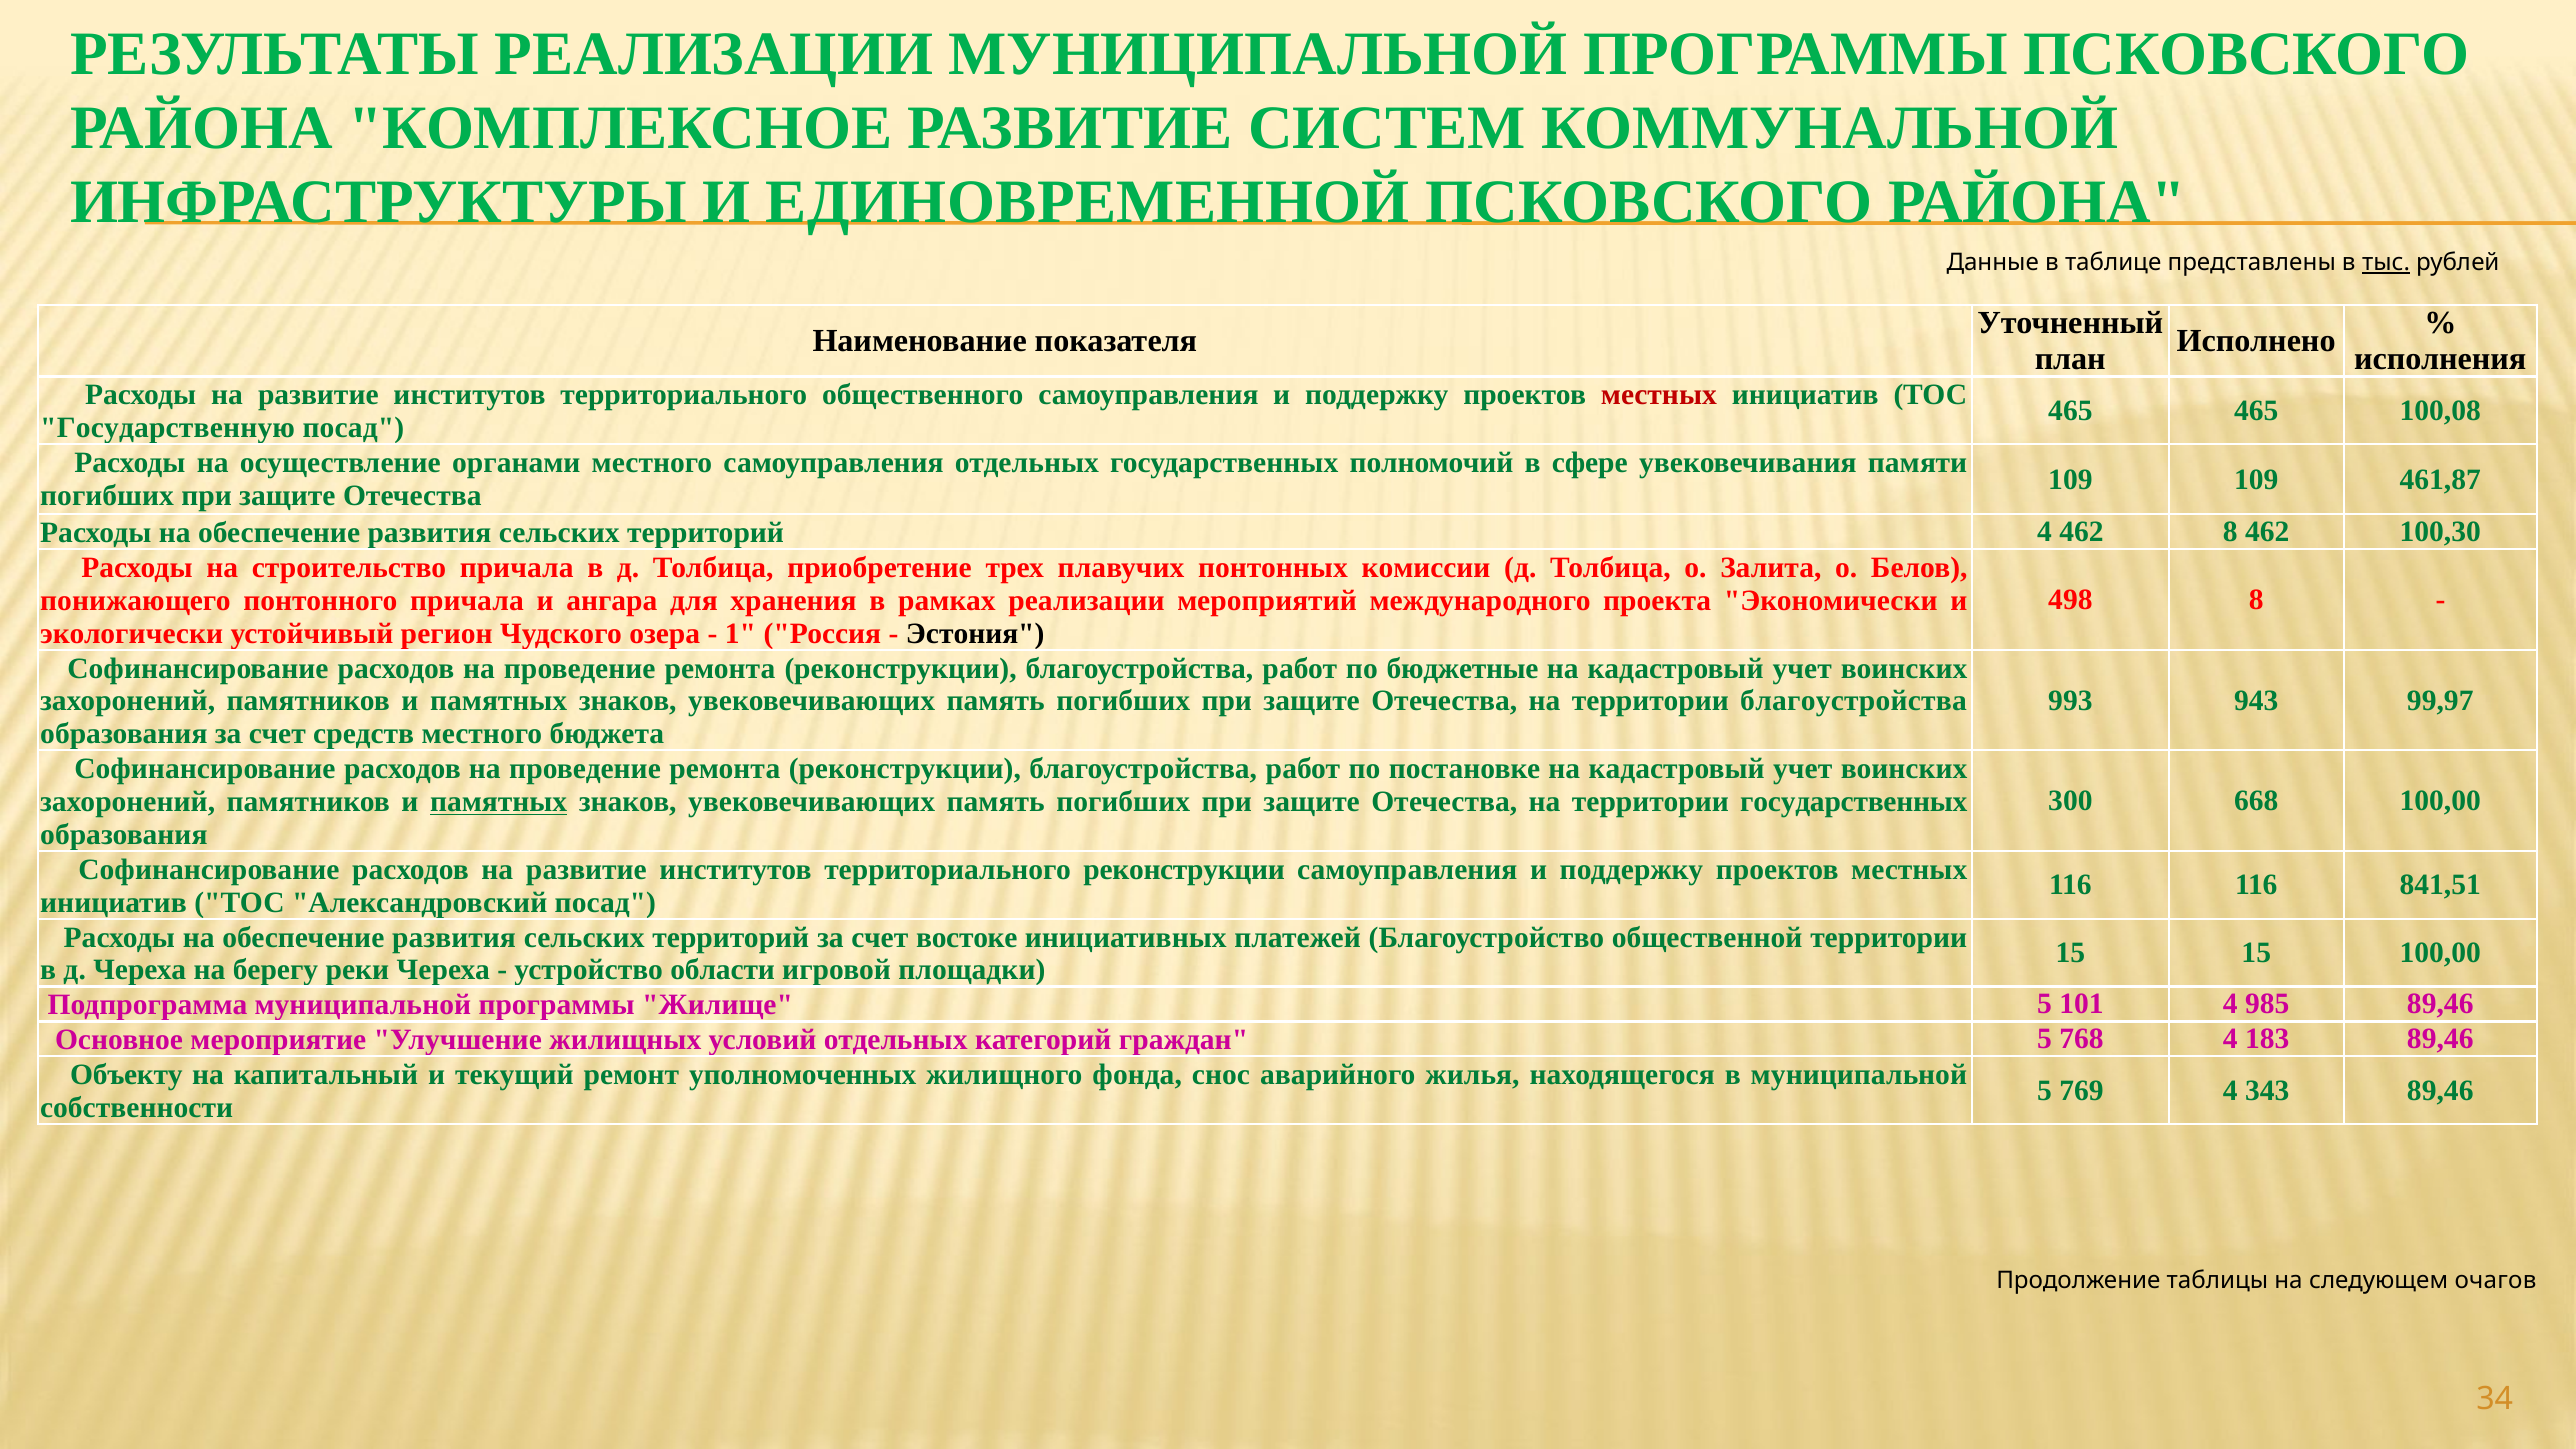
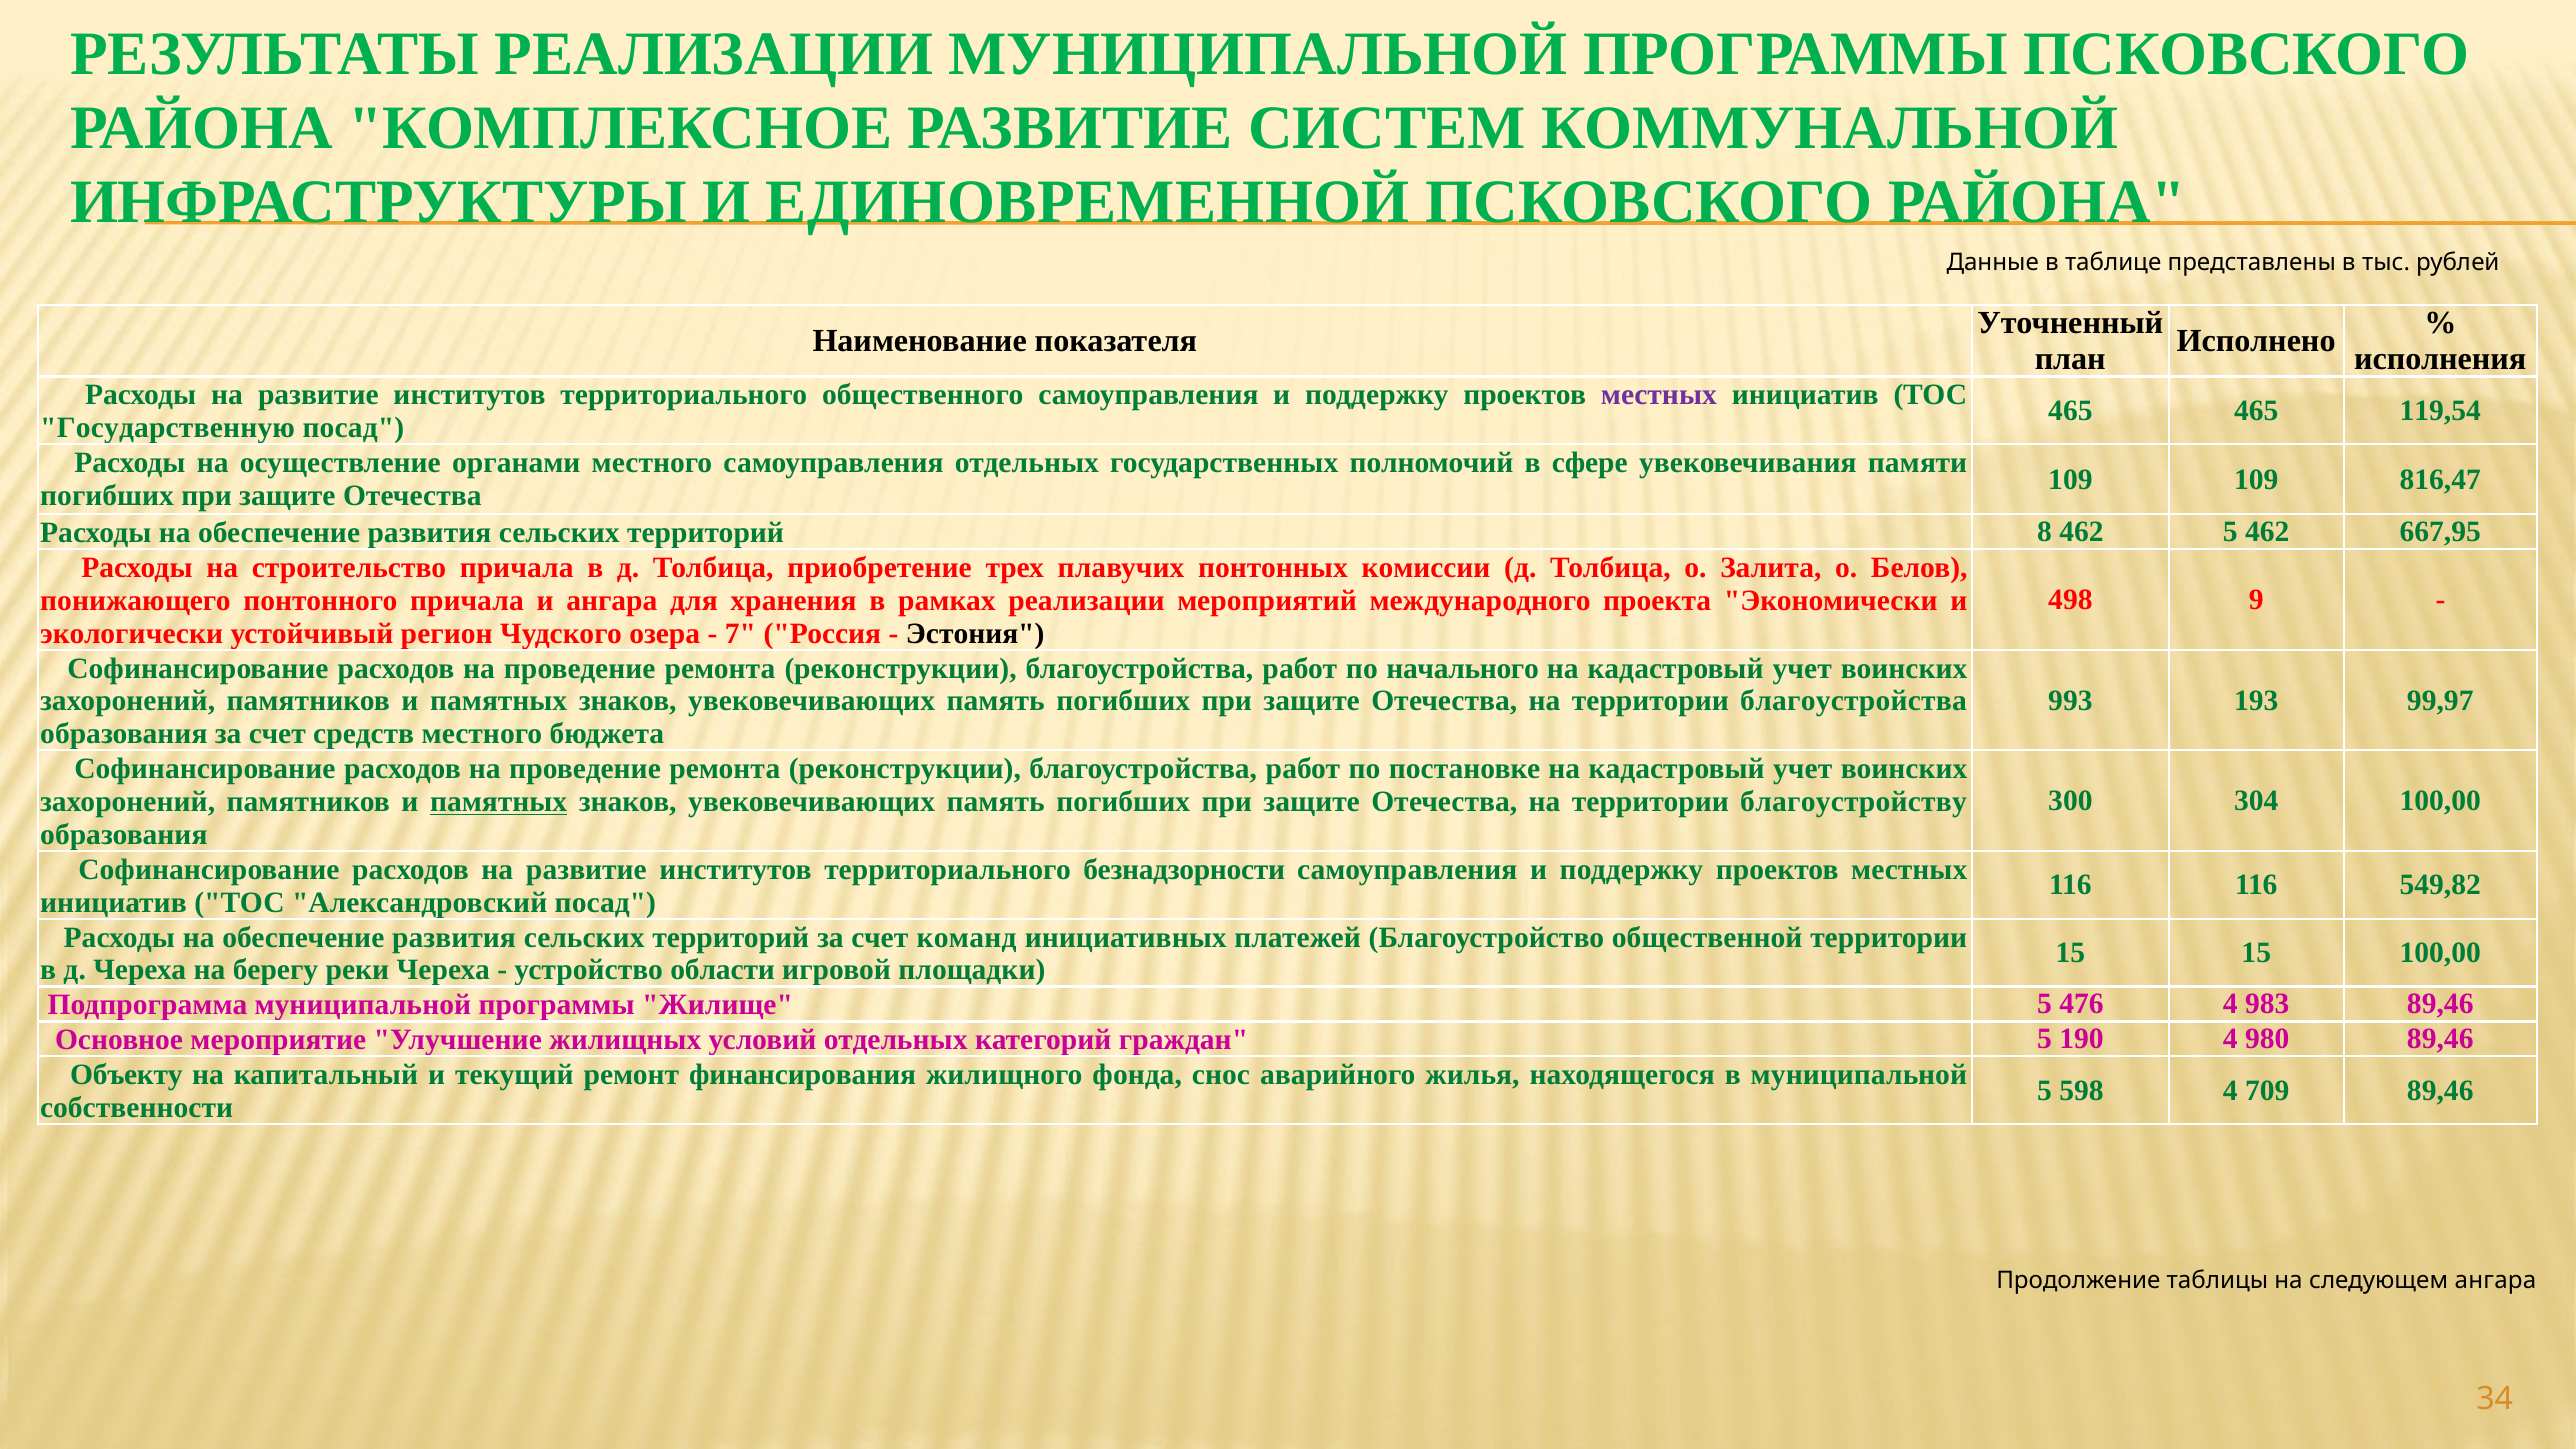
тыс underline: present -> none
местных at (1659, 395) colour: red -> purple
100,08: 100,08 -> 119,54
461,87: 461,87 -> 816,47
территорий 4: 4 -> 8
462 8: 8 -> 5
100,30: 100,30 -> 667,95
498 8: 8 -> 9
1: 1 -> 7
бюджетные: бюджетные -> начального
943: 943 -> 193
668: 668 -> 304
территории государственных: государственных -> благоустройству
территориального реконструкции: реконструкции -> безнадзорности
841,51: 841,51 -> 549,82
востоке: востоке -> команд
101: 101 -> 476
985: 985 -> 983
768: 768 -> 190
183: 183 -> 980
уполномоченных: уполномоченных -> финансирования
769: 769 -> 598
343: 343 -> 709
следующем очагов: очагов -> ангара
